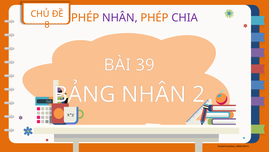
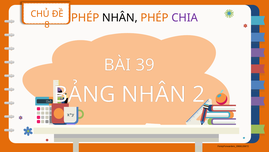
NHÂN at (120, 18) colour: purple -> black
